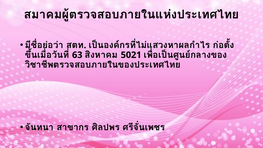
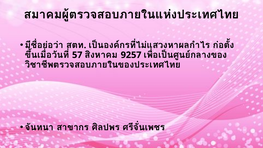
63: 63 -> 57
5021: 5021 -> 9257
